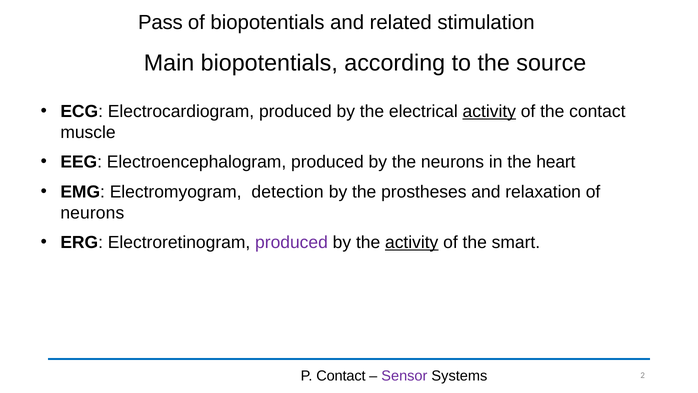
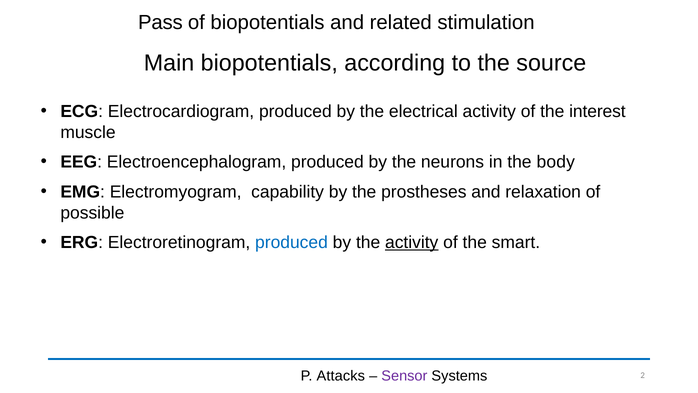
activity at (489, 111) underline: present -> none
the contact: contact -> interest
heart: heart -> body
detection: detection -> capability
neurons at (92, 213): neurons -> possible
produced at (291, 242) colour: purple -> blue
P Contact: Contact -> Attacks
